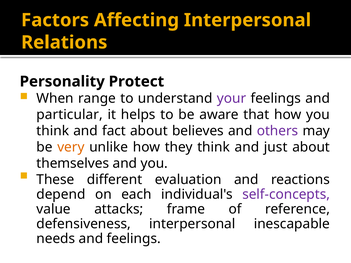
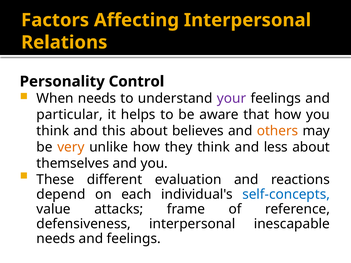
Protect: Protect -> Control
When range: range -> needs
fact: fact -> this
others colour: purple -> orange
just: just -> less
self-concepts colour: purple -> blue
